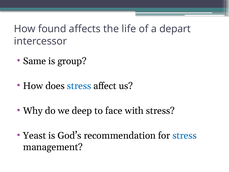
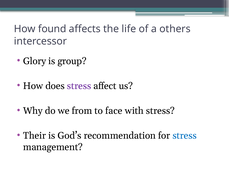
depart: depart -> others
Same: Same -> Glory
stress at (79, 86) colour: blue -> purple
deep: deep -> from
Yeast: Yeast -> Their
